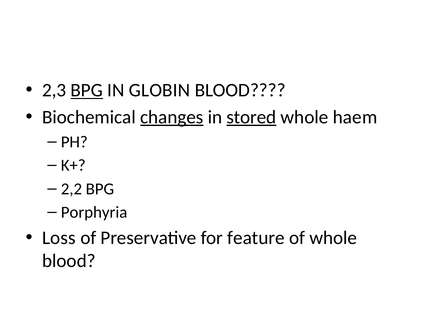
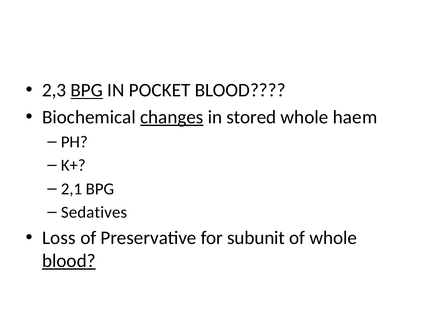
GLOBIN: GLOBIN -> POCKET
stored underline: present -> none
2,2: 2,2 -> 2,1
Porphyria: Porphyria -> Sedatives
feature: feature -> subunit
blood at (69, 261) underline: none -> present
